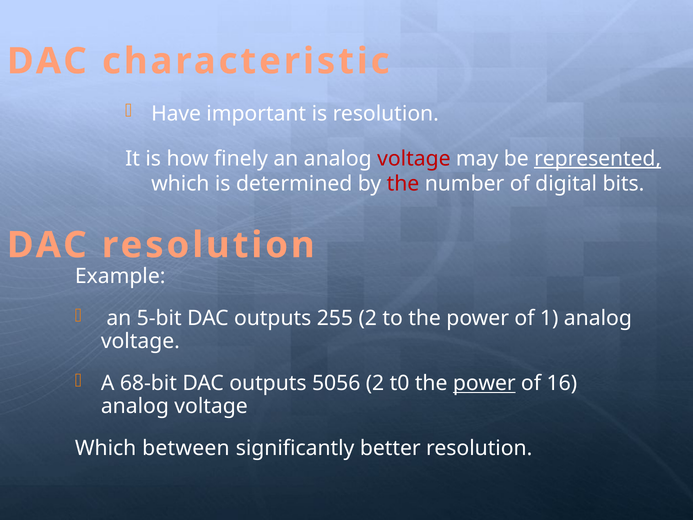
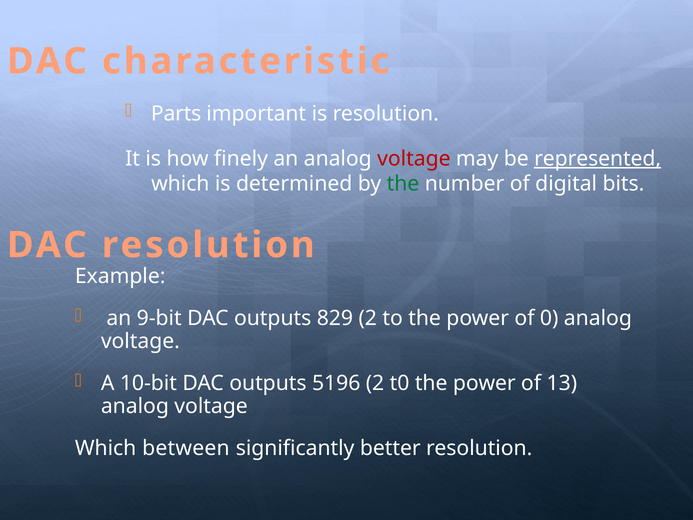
Have: Have -> Parts
the at (403, 184) colour: red -> green
5-bit: 5-bit -> 9-bit
255: 255 -> 829
1: 1 -> 0
68-bit: 68-bit -> 10-bit
5056: 5056 -> 5196
power at (484, 383) underline: present -> none
16: 16 -> 13
